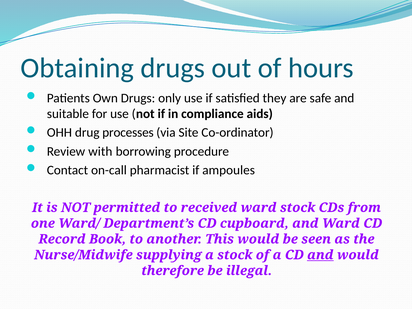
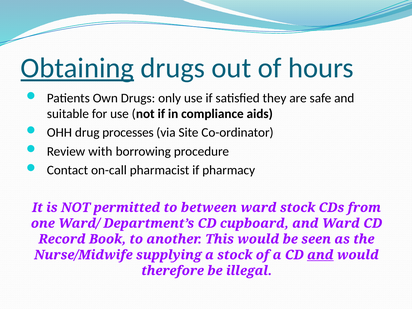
Obtaining underline: none -> present
ampoules: ampoules -> pharmacy
received: received -> between
